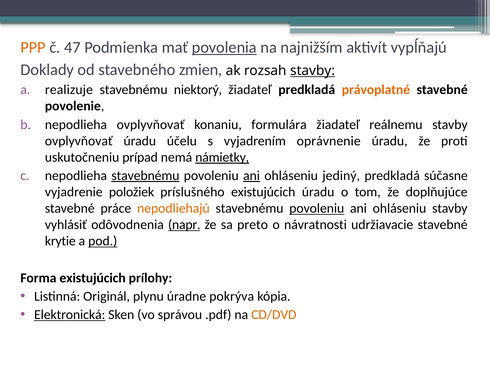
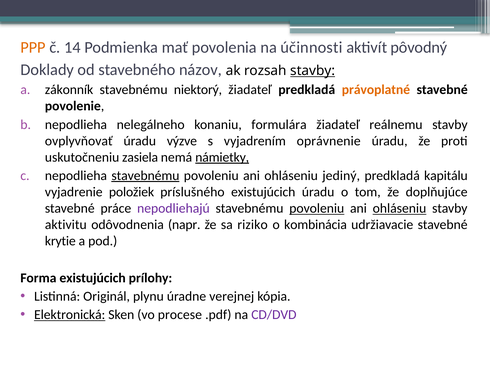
47: 47 -> 14
povolenia underline: present -> none
najnižším: najnižším -> účinnosti
vypĺňajú: vypĺňajú -> pôvodný
zmien: zmien -> názov
realizuje: realizuje -> zákonník
nepodlieha ovplyvňovať: ovplyvňovať -> nelegálneho
účelu: účelu -> výzve
prípad: prípad -> zasiela
ani at (252, 175) underline: present -> none
súčasne: súčasne -> kapitálu
nepodliehajú colour: orange -> purple
ohláseniu at (399, 208) underline: none -> present
vyhlásiť: vyhlásiť -> aktivitu
napr underline: present -> none
preto: preto -> riziko
návratnosti: návratnosti -> kombinácia
pod underline: present -> none
pokrýva: pokrýva -> verejnej
správou: správou -> procese
CD/DVD colour: orange -> purple
